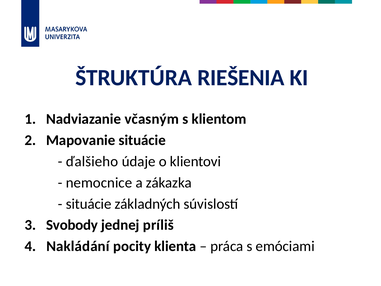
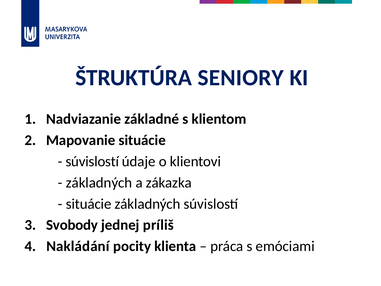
RIEŠENIA: RIEŠENIA -> SENIORY
včasným: včasným -> základné
ďalšieho at (92, 161): ďalšieho -> súvislostí
nemocnice at (99, 183): nemocnice -> základných
